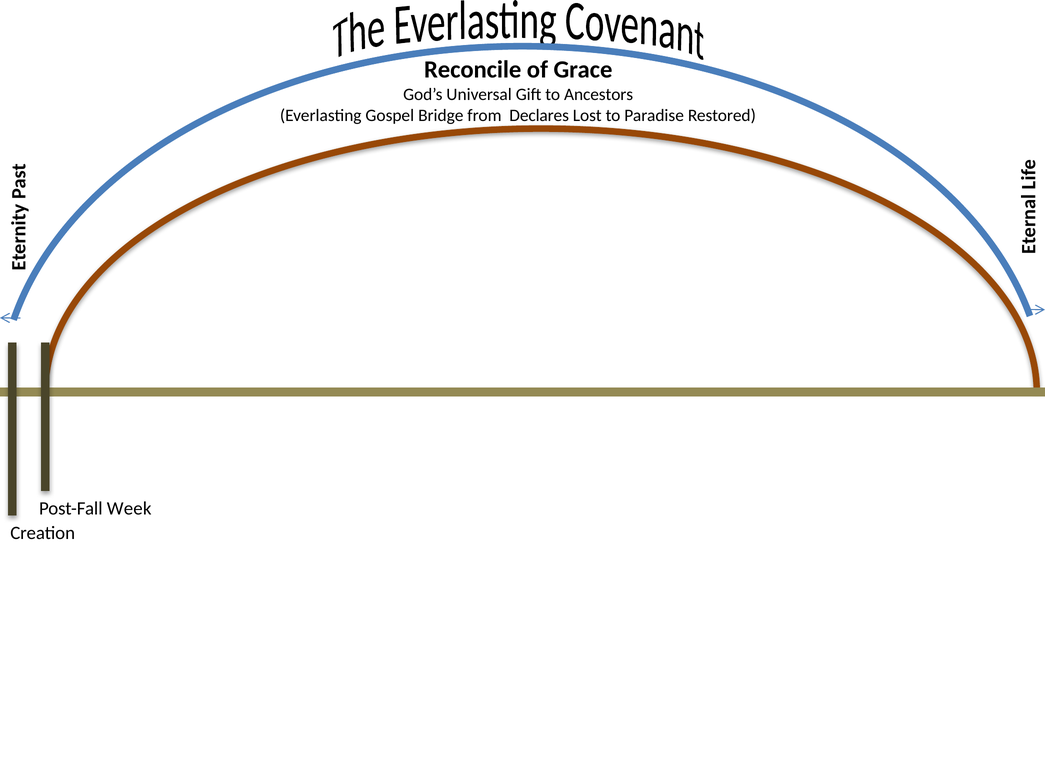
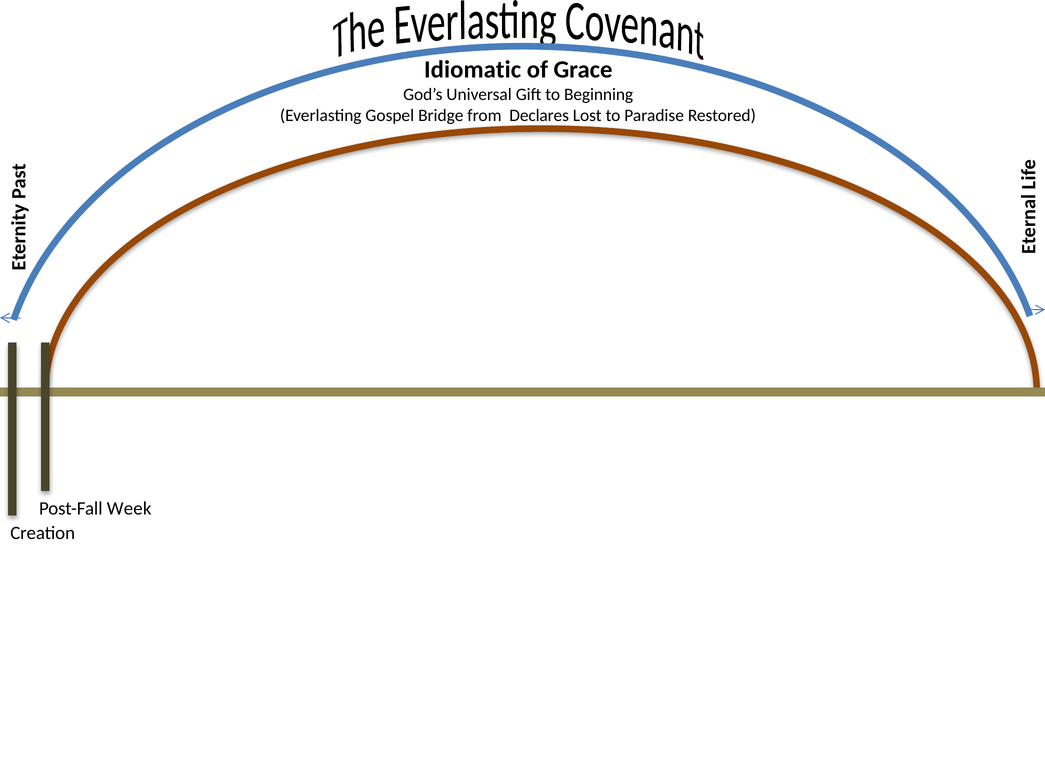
Reconcile: Reconcile -> Idiomatic
Ancestors: Ancestors -> Beginning
